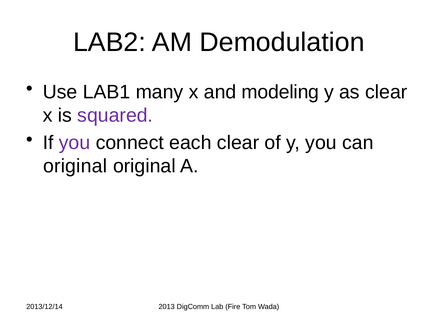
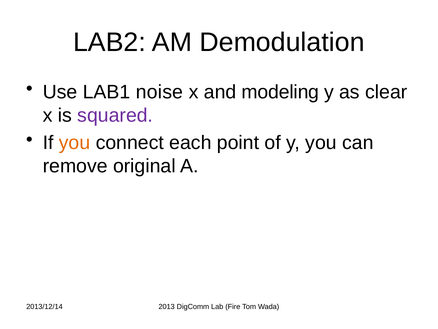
many: many -> noise
you at (75, 143) colour: purple -> orange
each clear: clear -> point
original at (75, 166): original -> remove
